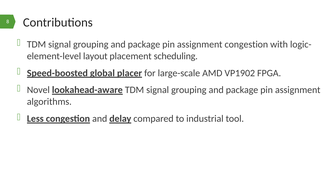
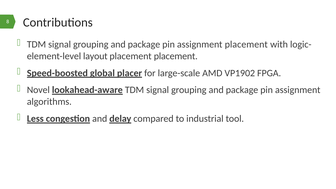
assignment congestion: congestion -> placement
placement scheduling: scheduling -> placement
